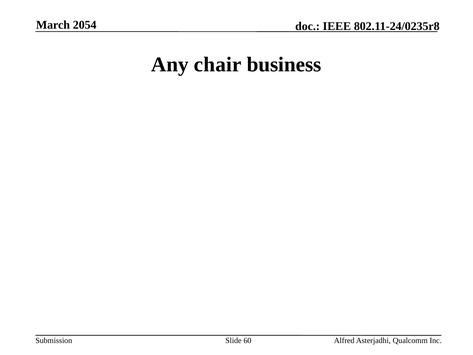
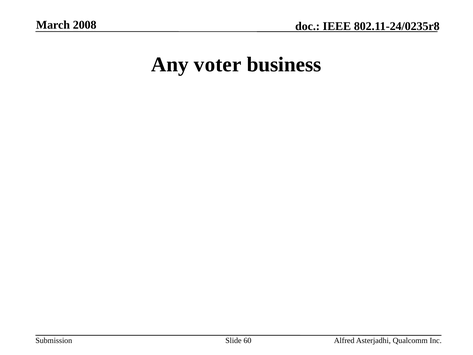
2054: 2054 -> 2008
chair: chair -> voter
